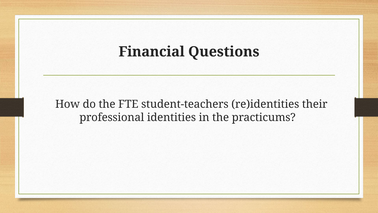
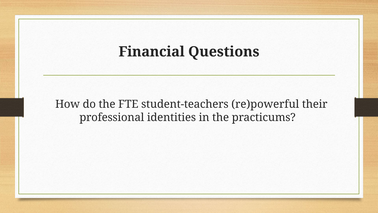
re)identities: re)identities -> re)powerful
